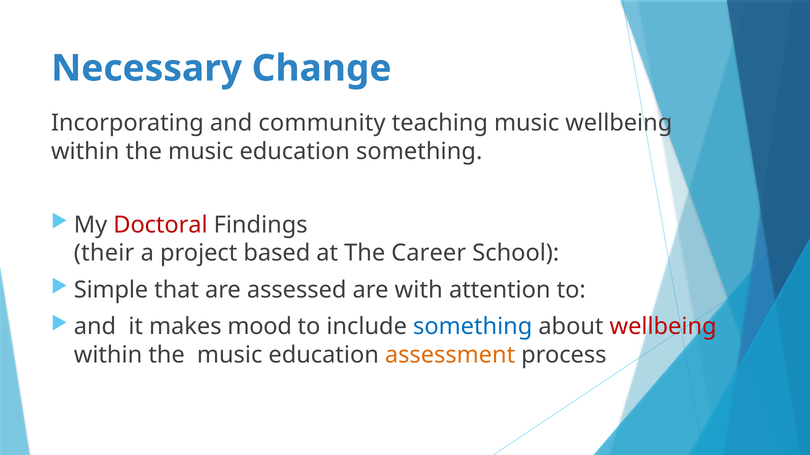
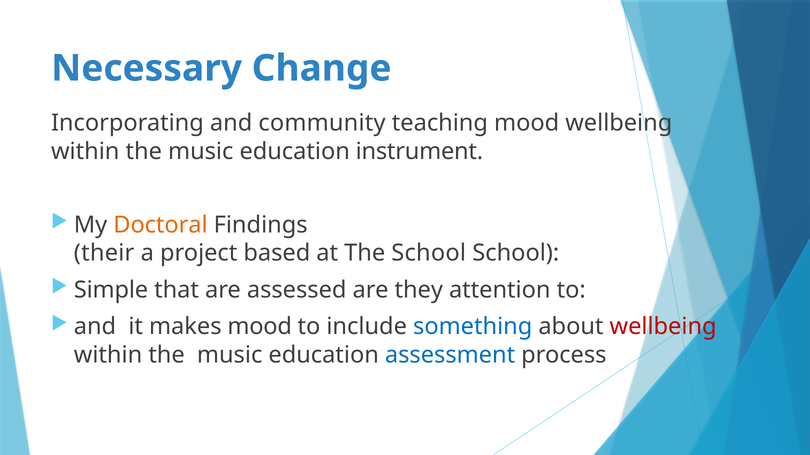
teaching music: music -> mood
education something: something -> instrument
Doctoral colour: red -> orange
The Career: Career -> School
with: with -> they
assessment colour: orange -> blue
